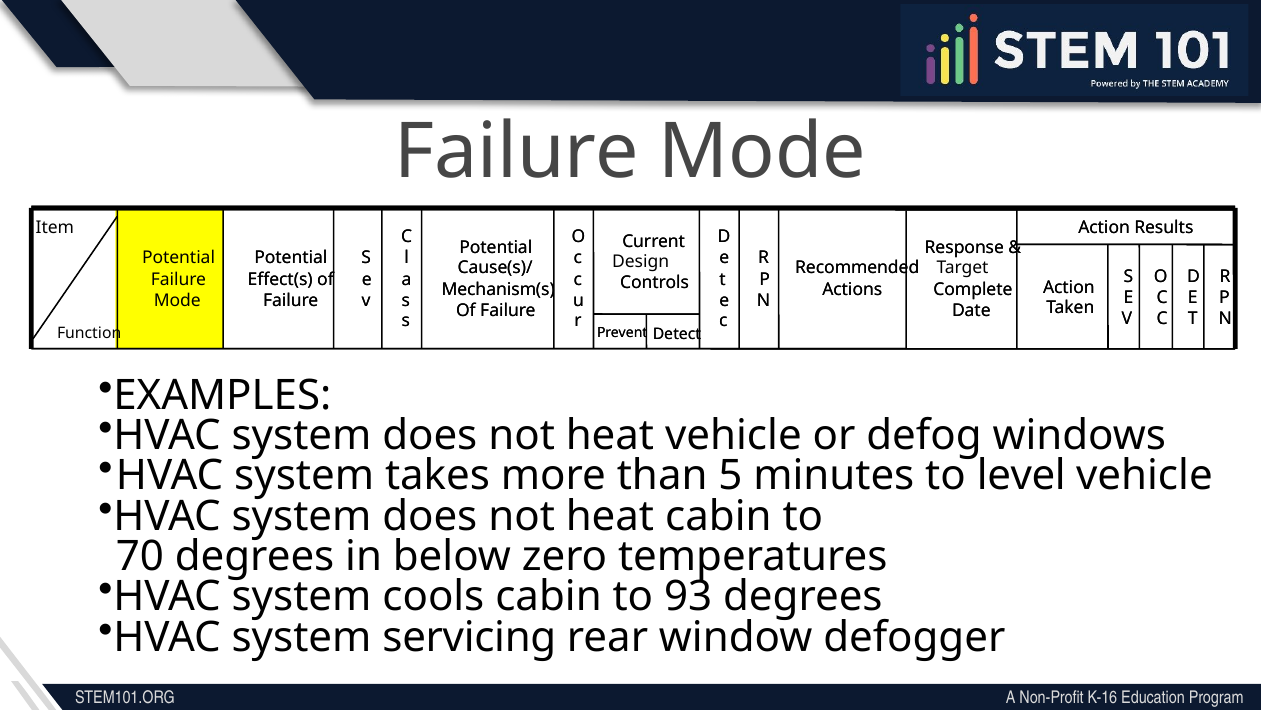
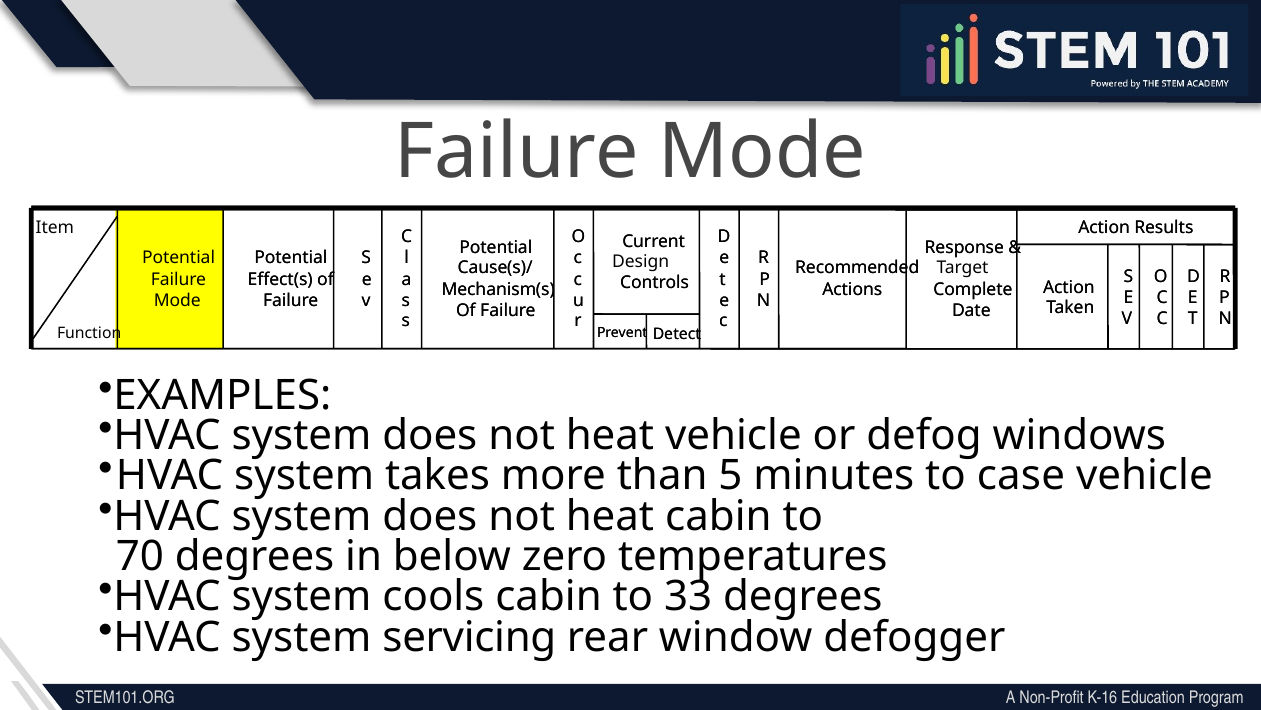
level: level -> case
93: 93 -> 33
